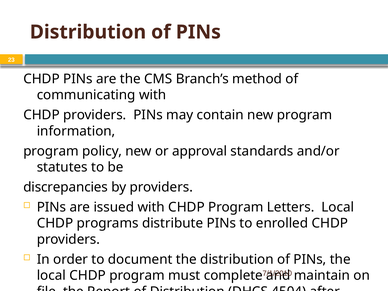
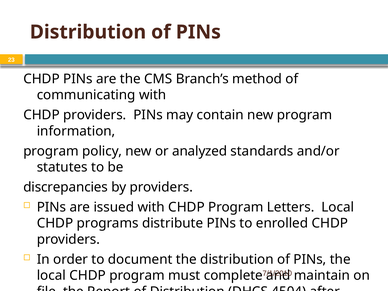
approval: approval -> analyzed
